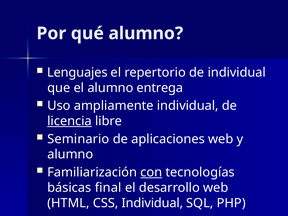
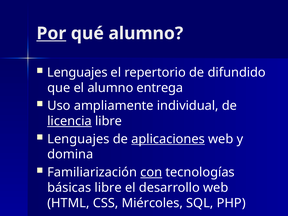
Por underline: none -> present
de individual: individual -> difundido
Seminario at (78, 139): Seminario -> Lenguajes
aplicaciones underline: none -> present
alumno at (70, 154): alumno -> domina
básicas final: final -> libre
CSS Individual: Individual -> Miércoles
